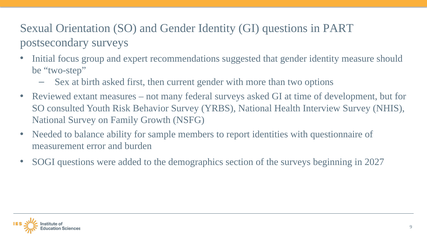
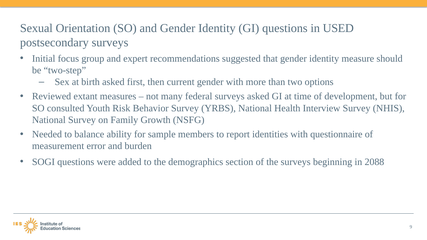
PART: PART -> USED
2027: 2027 -> 2088
